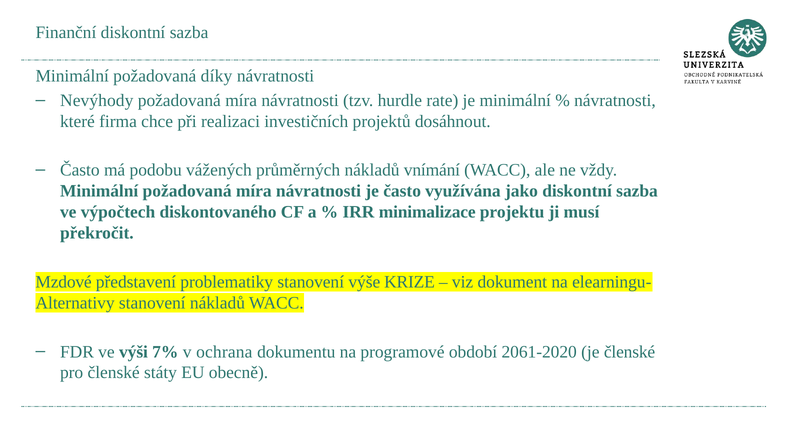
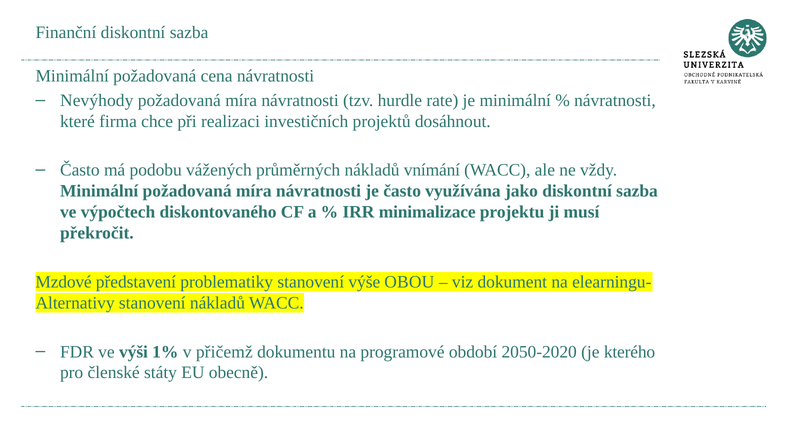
díky: díky -> cena
KRIZE: KRIZE -> OBOU
7%: 7% -> 1%
ochrana: ochrana -> přičemž
2061-2020: 2061-2020 -> 2050-2020
je členské: členské -> kterého
